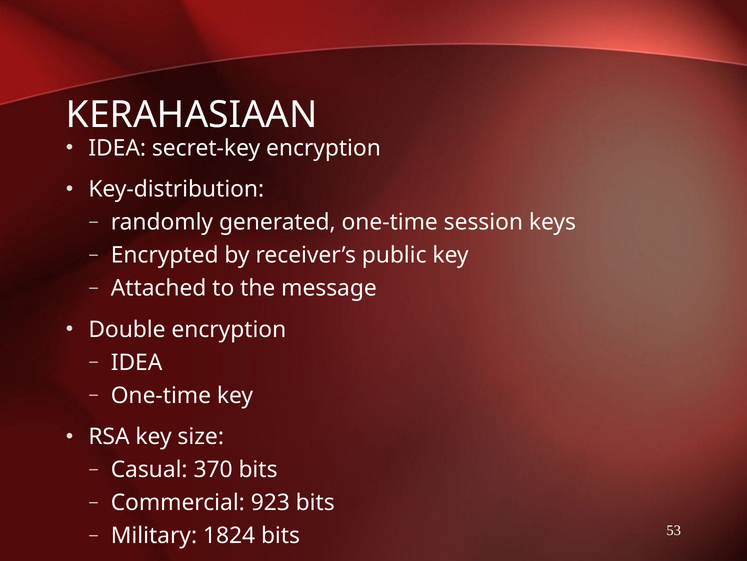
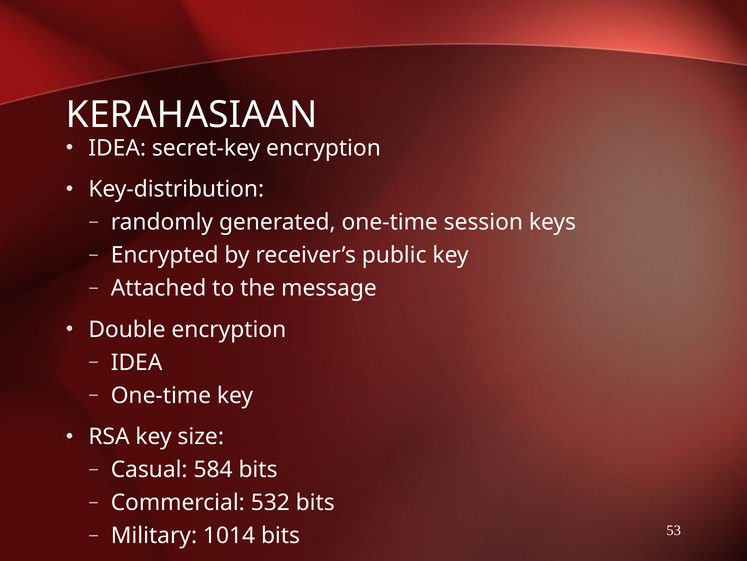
370: 370 -> 584
923: 923 -> 532
1824: 1824 -> 1014
